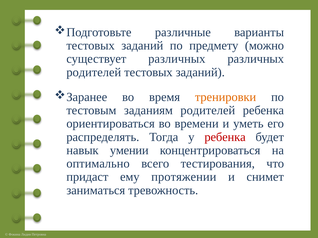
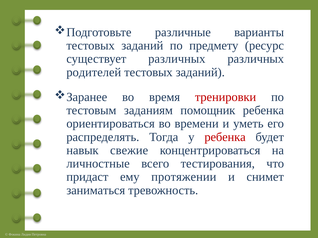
можно: можно -> ресурс
тренировки colour: orange -> red
заданиям родителей: родителей -> помощник
умении: умении -> свежие
оптимально: оптимально -> личностные
